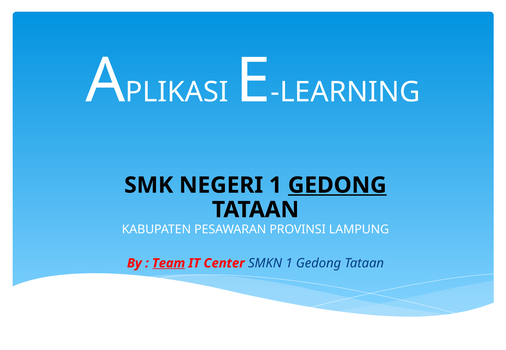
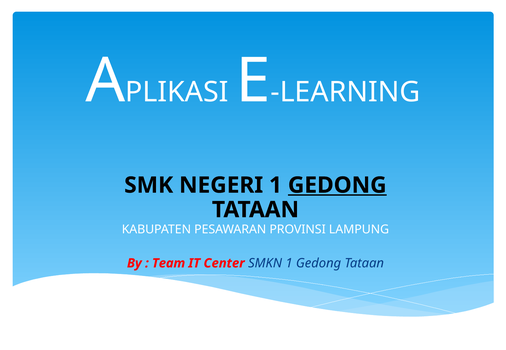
Team underline: present -> none
